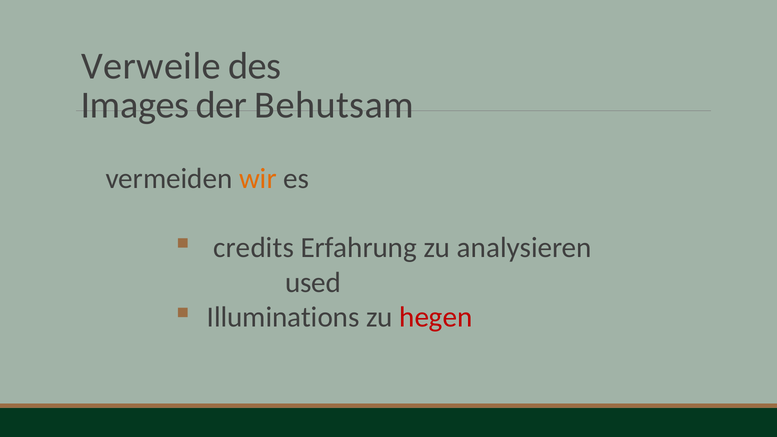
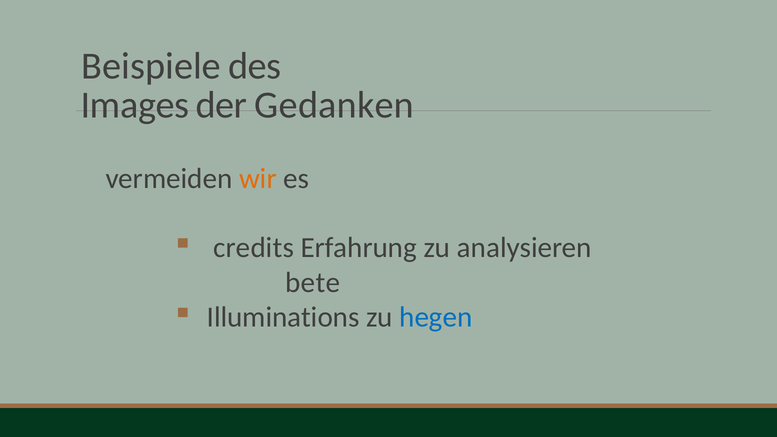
Verweile: Verweile -> Beispiele
Behutsam: Behutsam -> Gedanken
used: used -> bete
hegen colour: red -> blue
